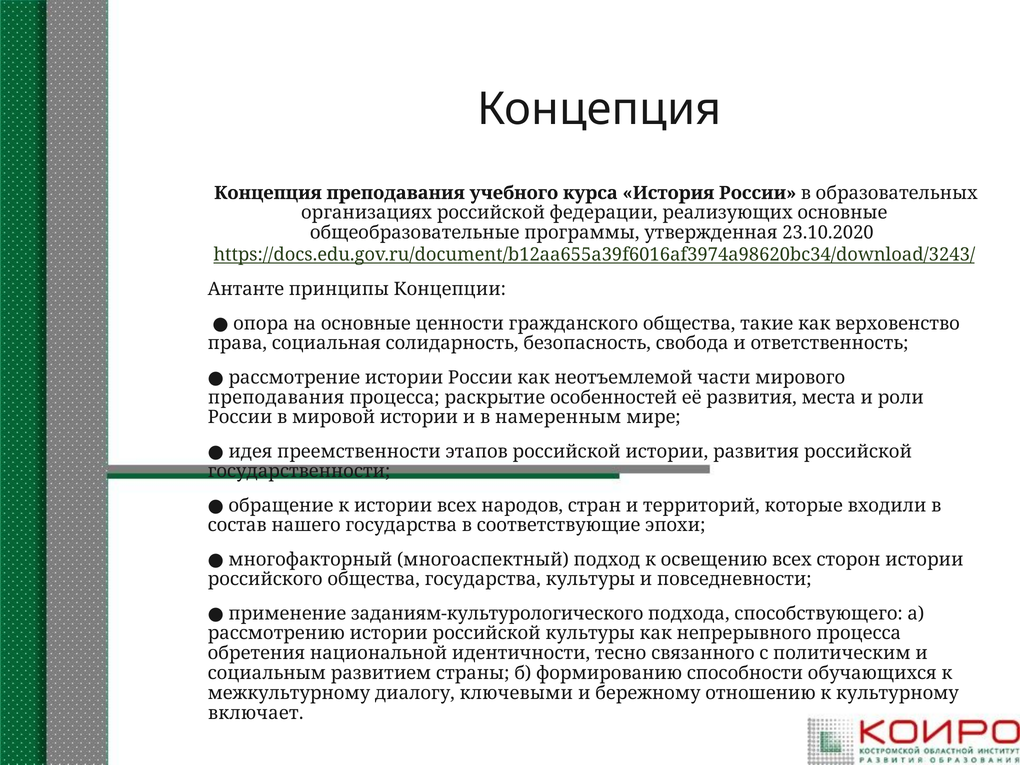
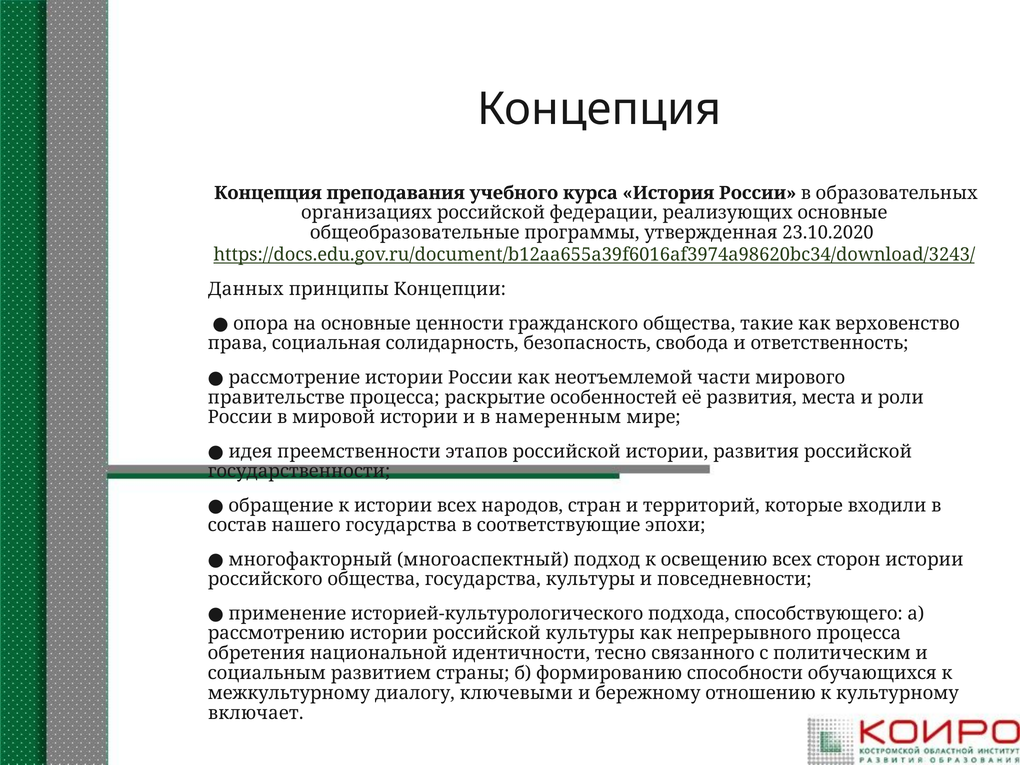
Антанте: Антанте -> Данных
преподавания at (276, 397): преподавания -> правительстве
заданиям-культурологического: заданиям-культурологического -> историей-культурологического
